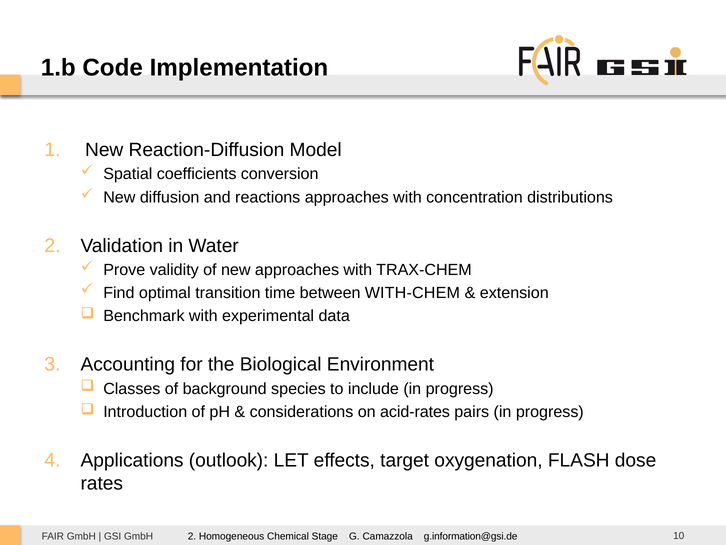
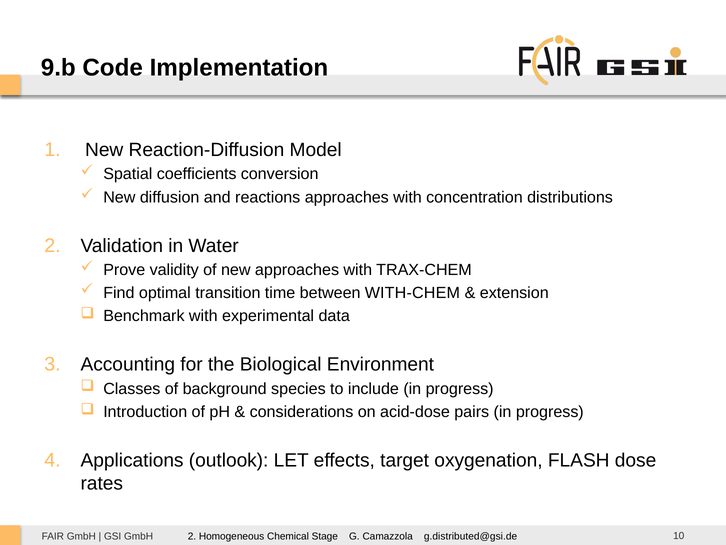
1.b: 1.b -> 9.b
acid-rates: acid-rates -> acid-dose
g.information@gsi.de: g.information@gsi.de -> g.distributed@gsi.de
